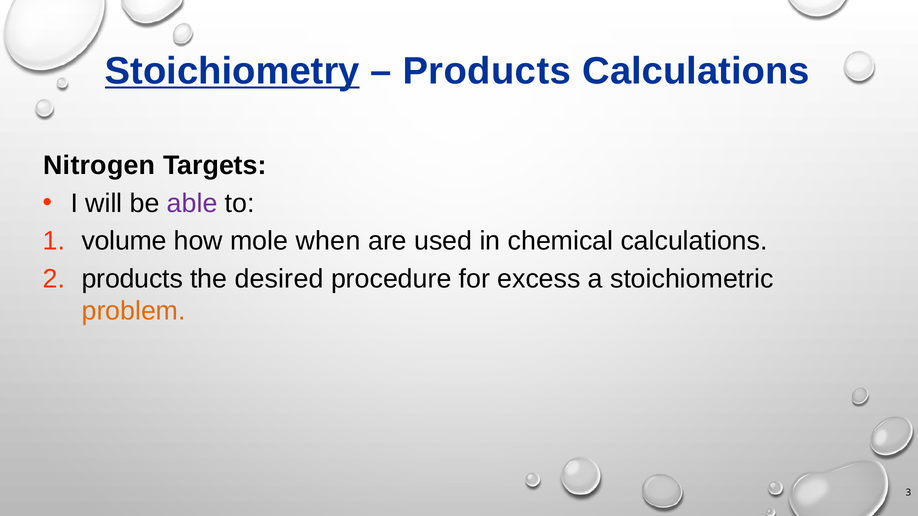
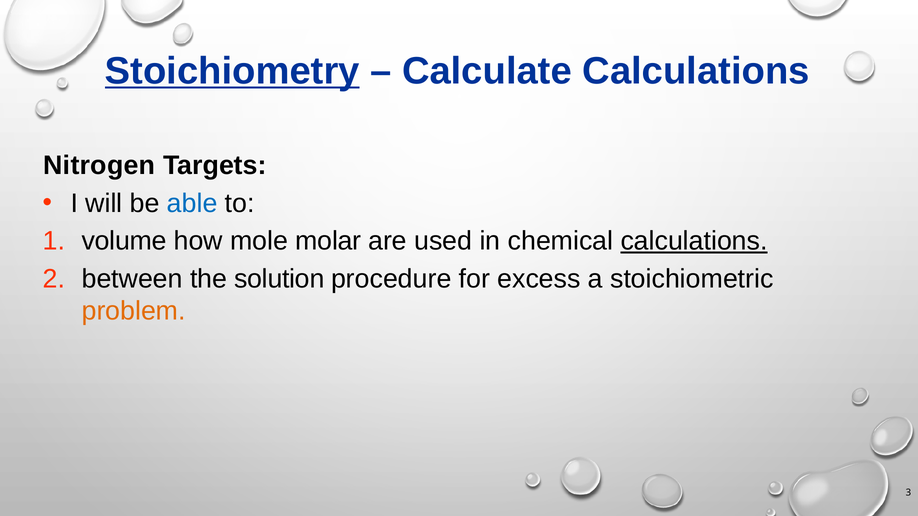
Products at (487, 71): Products -> Calculate
able colour: purple -> blue
when: when -> molar
calculations at (694, 241) underline: none -> present
products at (132, 279): products -> between
desired: desired -> solution
